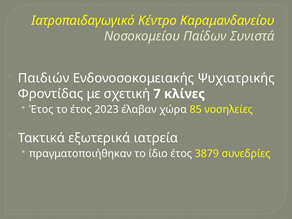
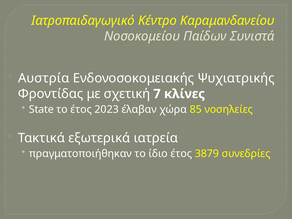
Παιδιών: Παιδιών -> Αυστρία
Έτος at (41, 109): Έτος -> State
